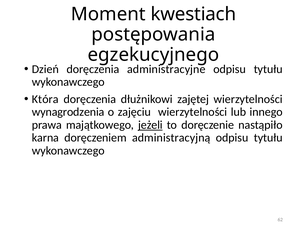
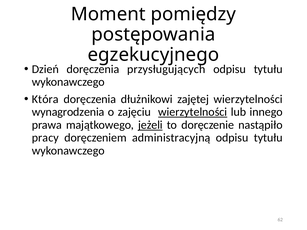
kwestiach: kwestiach -> pomiędzy
administracyjne: administracyjne -> przysługujących
wierzytelności at (193, 112) underline: none -> present
karna: karna -> pracy
